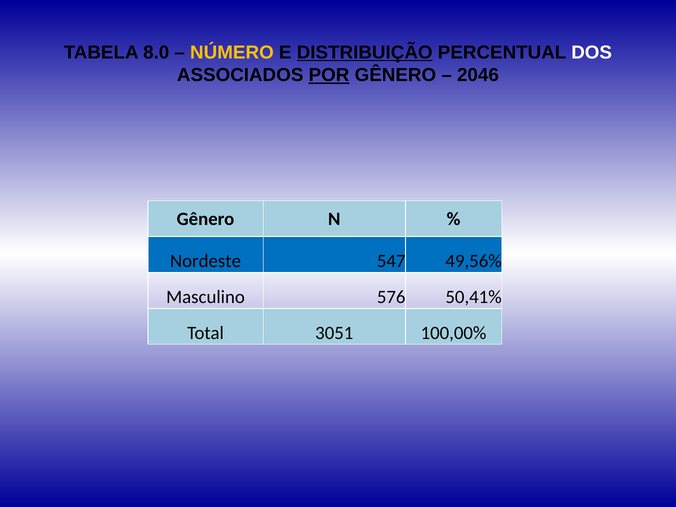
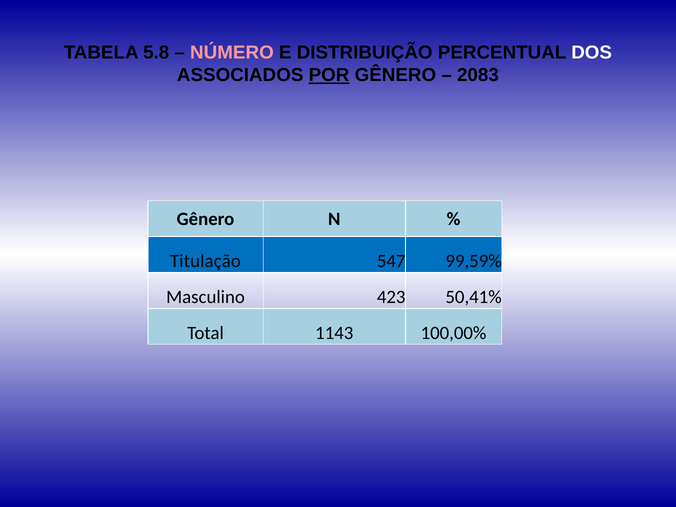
8.0: 8.0 -> 5.8
NÚMERO colour: yellow -> pink
DISTRIBUIÇÃO underline: present -> none
2046: 2046 -> 2083
Nordeste: Nordeste -> Titulação
49,56%: 49,56% -> 99,59%
576: 576 -> 423
3051: 3051 -> 1143
